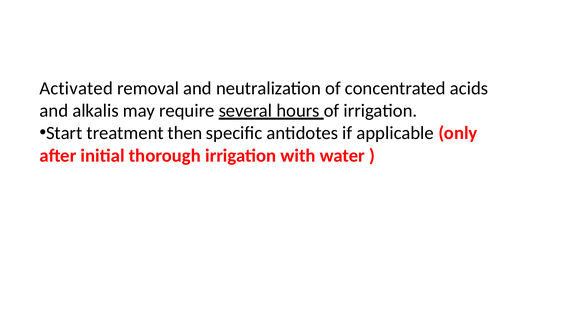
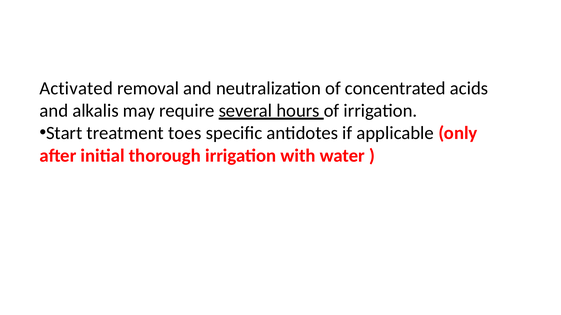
then: then -> toes
